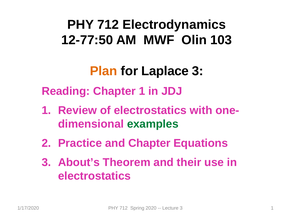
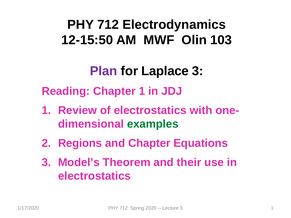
12-77:50: 12-77:50 -> 12-15:50
Plan colour: orange -> purple
Practice: Practice -> Regions
About’s: About’s -> Model’s
